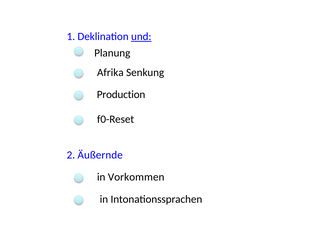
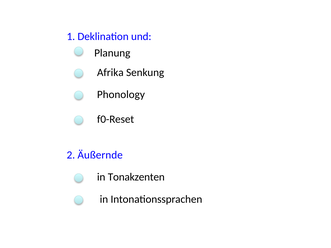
und underline: present -> none
Production: Production -> Phonology
Vorkommen: Vorkommen -> Tonakzenten
